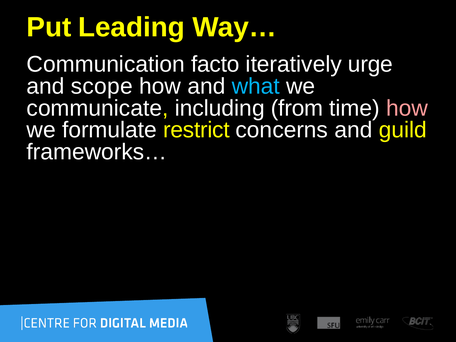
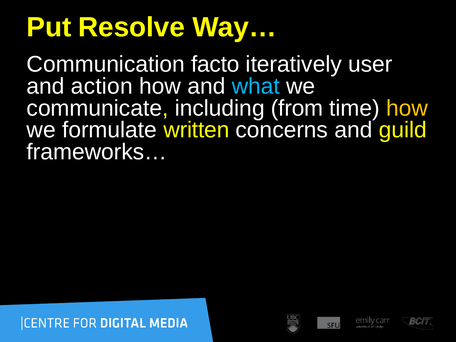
Leading: Leading -> Resolve
urge: urge -> user
scope: scope -> action
how at (407, 108) colour: pink -> yellow
restrict: restrict -> written
